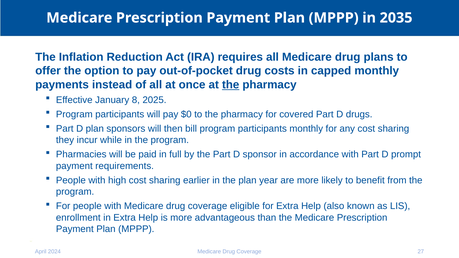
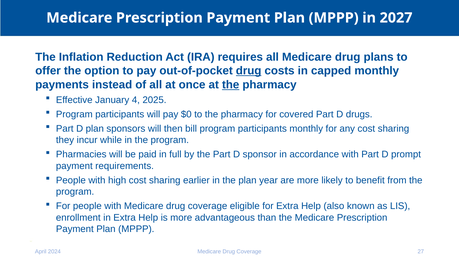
2035: 2035 -> 2027
drug at (249, 71) underline: none -> present
8: 8 -> 4
